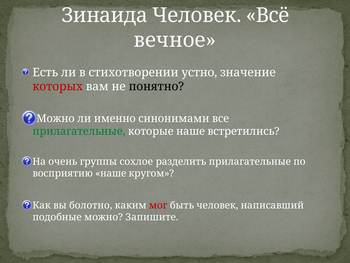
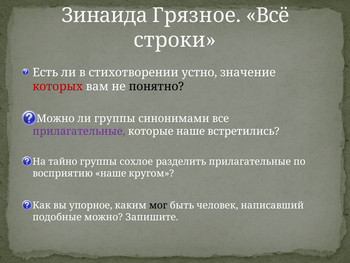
Зинаида Человек: Человек -> Грязное
вечное: вечное -> строки
ли именно: именно -> группы
прилагательные at (79, 131) colour: green -> purple
очень: очень -> тайно
болотно: болотно -> упорное
мог colour: red -> black
